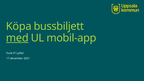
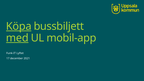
Köpa underline: none -> present
